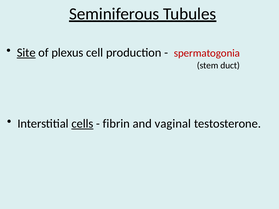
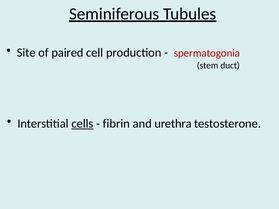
Site underline: present -> none
plexus: plexus -> paired
vaginal: vaginal -> urethra
